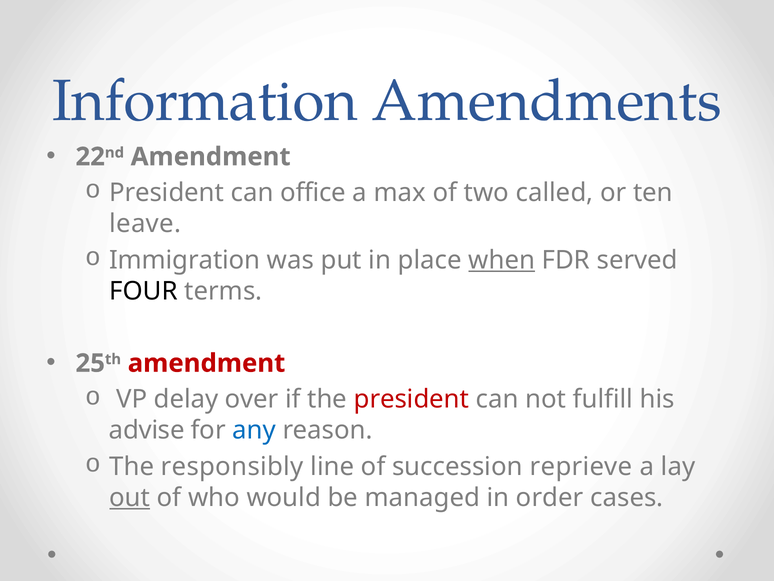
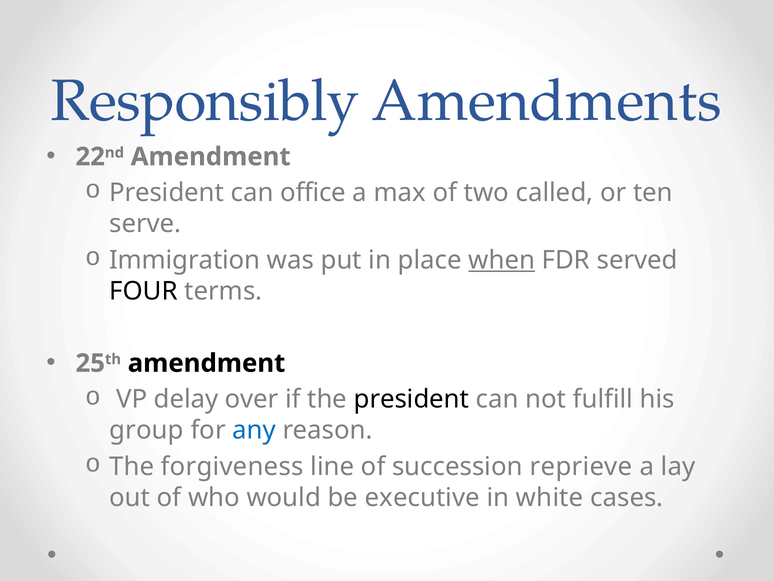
Information: Information -> Responsibly
leave: leave -> serve
amendment at (207, 363) colour: red -> black
president at (411, 399) colour: red -> black
advise: advise -> group
responsibly: responsibly -> forgiveness
out underline: present -> none
managed: managed -> executive
order: order -> white
